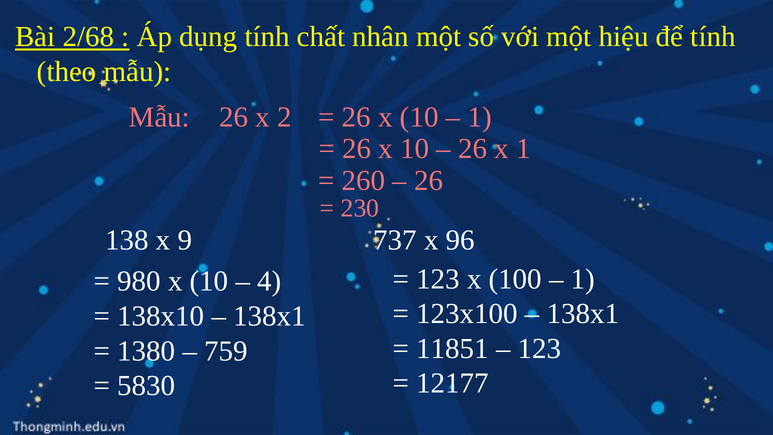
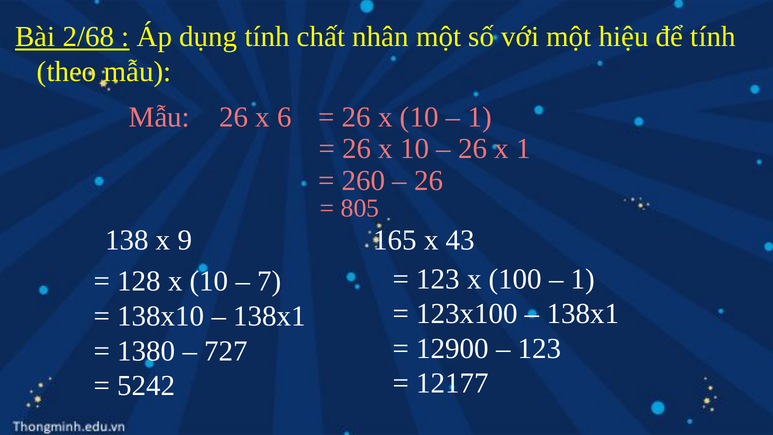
2: 2 -> 6
230: 230 -> 805
737: 737 -> 165
96: 96 -> 43
980: 980 -> 128
4: 4 -> 7
11851: 11851 -> 12900
759: 759 -> 727
5830: 5830 -> 5242
